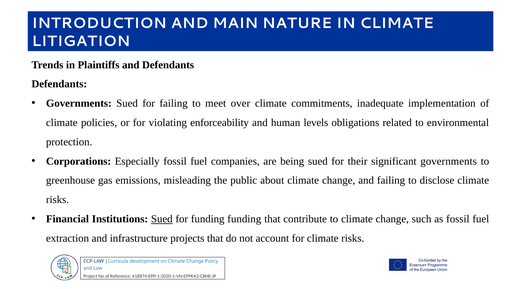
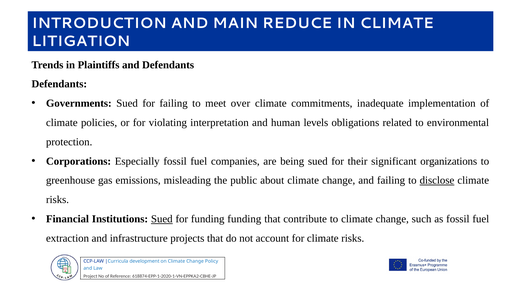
NATURE: NATURE -> REDUCE
enforceability: enforceability -> interpretation
significant governments: governments -> organizations
disclose underline: none -> present
